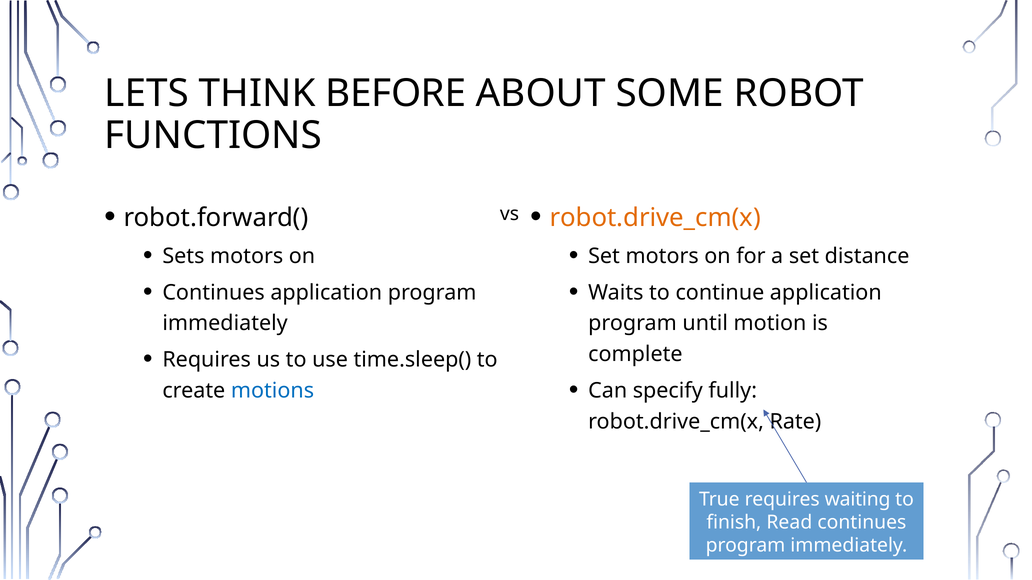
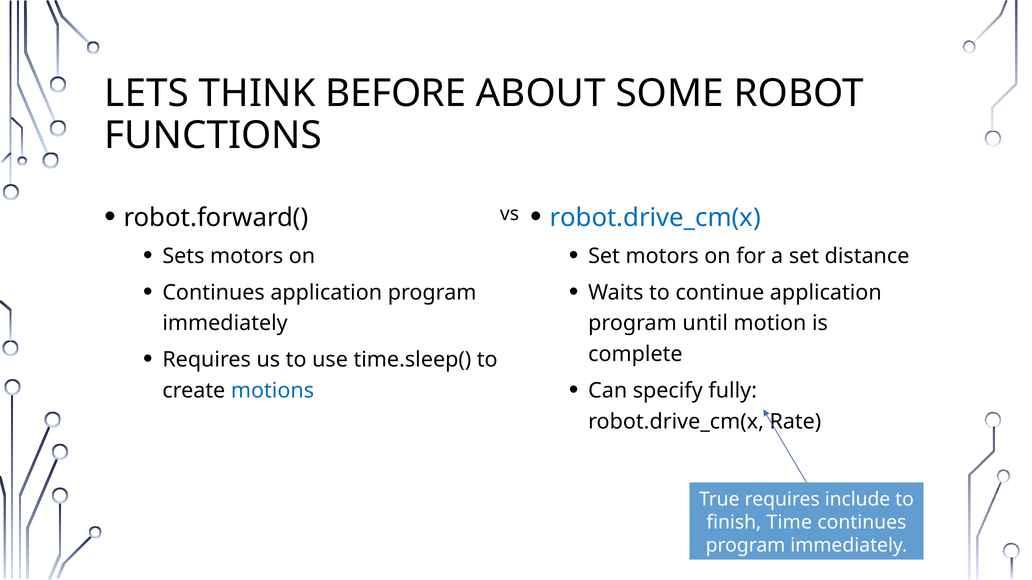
robot.drive_cm(x at (655, 218) colour: orange -> blue
waiting: waiting -> include
Read: Read -> Time
